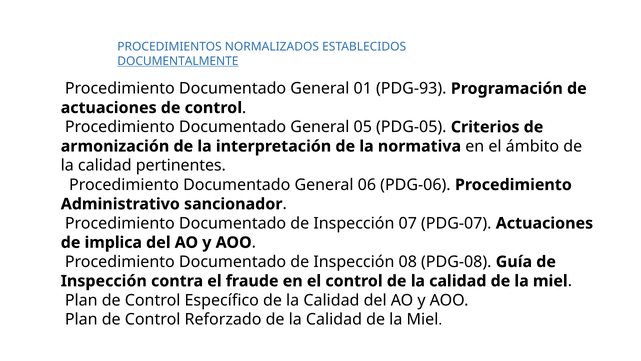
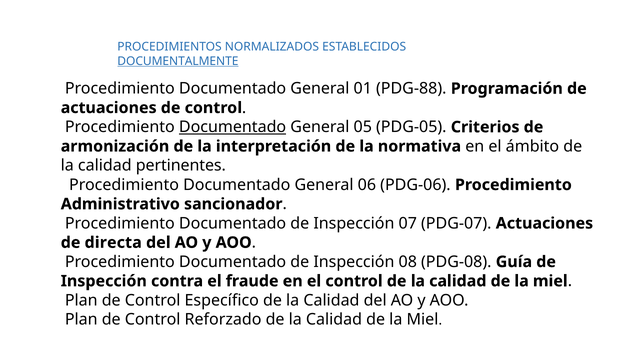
PDG-93: PDG-93 -> PDG-88
Documentado at (233, 127) underline: none -> present
implica: implica -> directa
